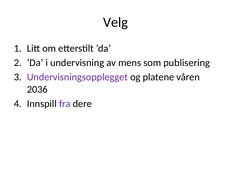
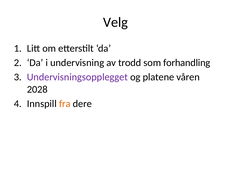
mens: mens -> trodd
publisering: publisering -> forhandling
2036: 2036 -> 2028
fra colour: purple -> orange
